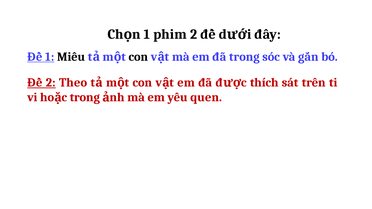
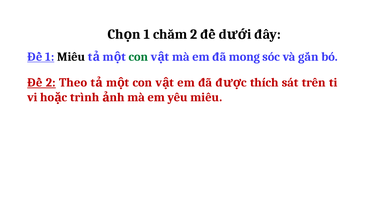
phim: phim -> chăm
con at (138, 57) colour: black -> green
đã trong: trong -> mong
trong at (85, 98): trong -> trình
yêu quen: quen -> miêu
